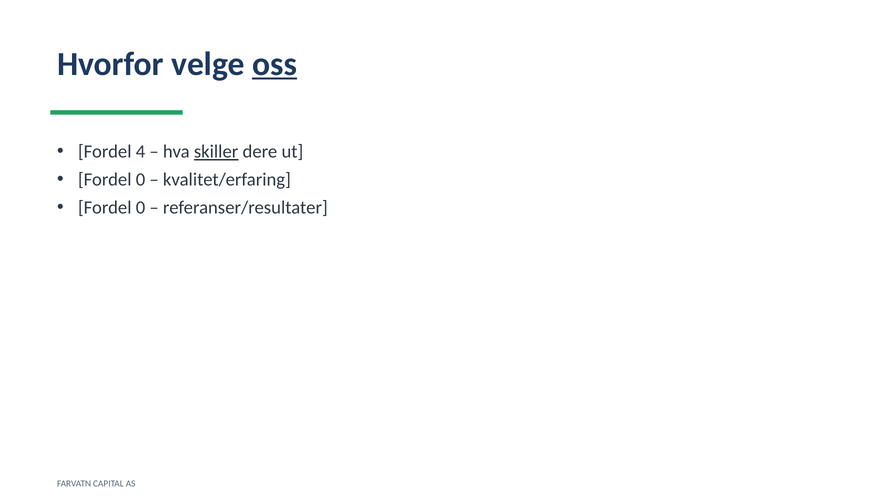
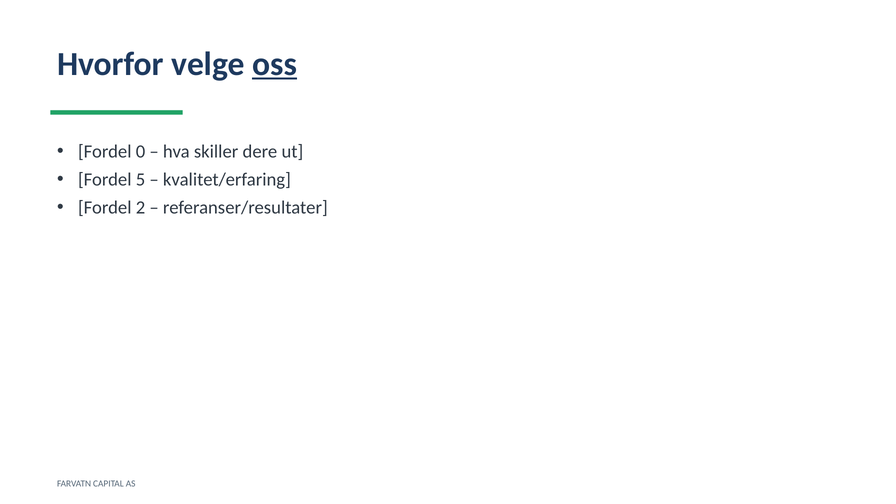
4: 4 -> 0
skiller underline: present -> none
0 at (141, 180): 0 -> 5
0 at (141, 208): 0 -> 2
